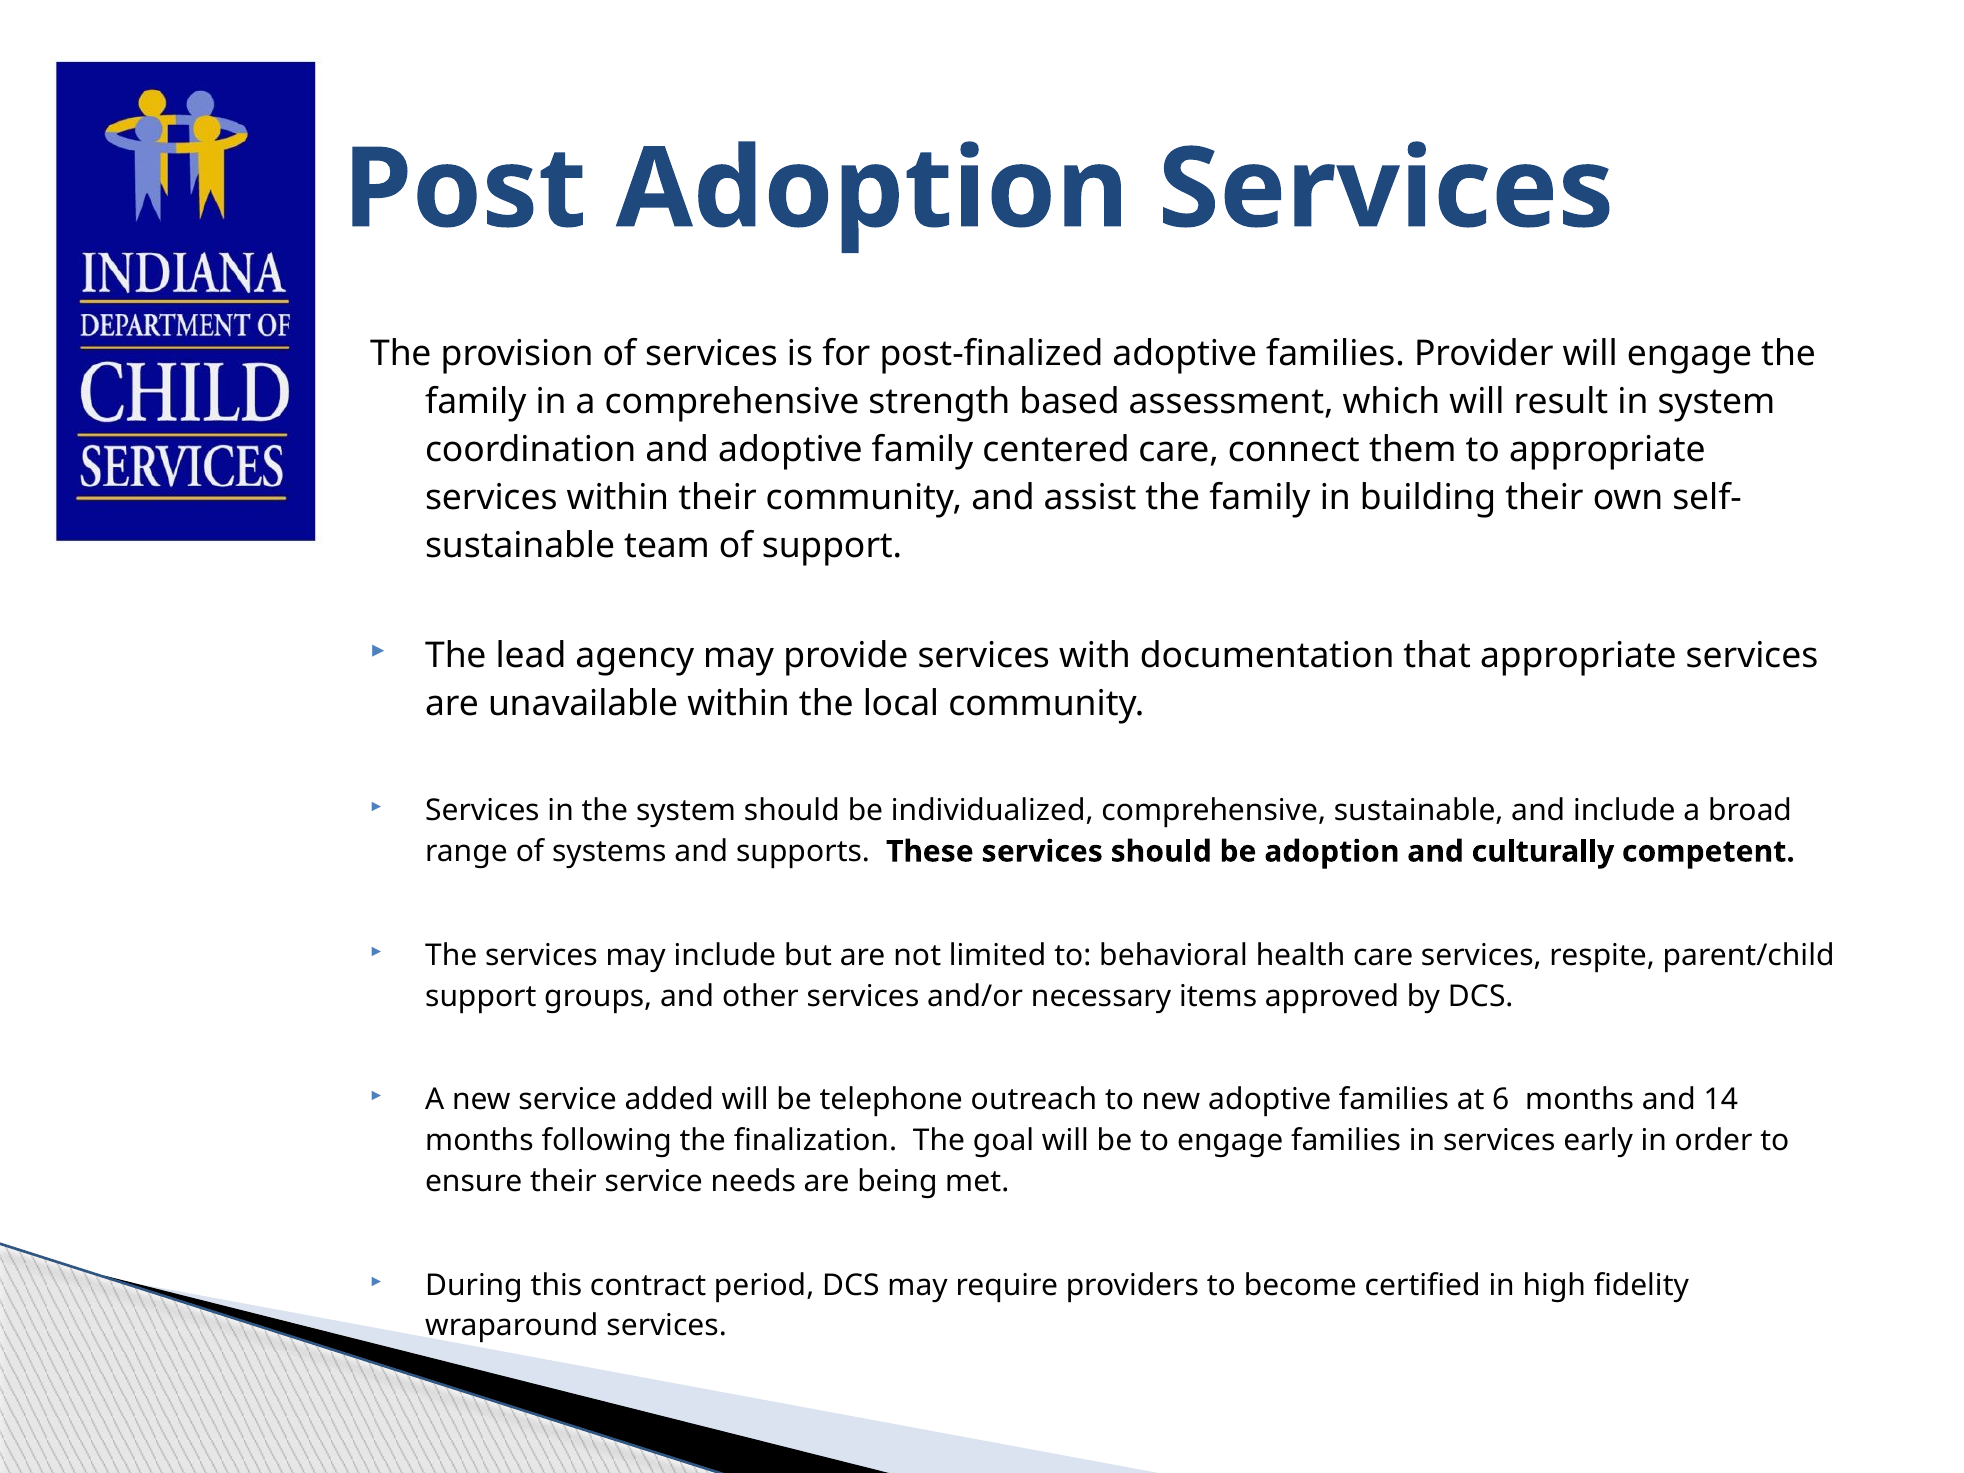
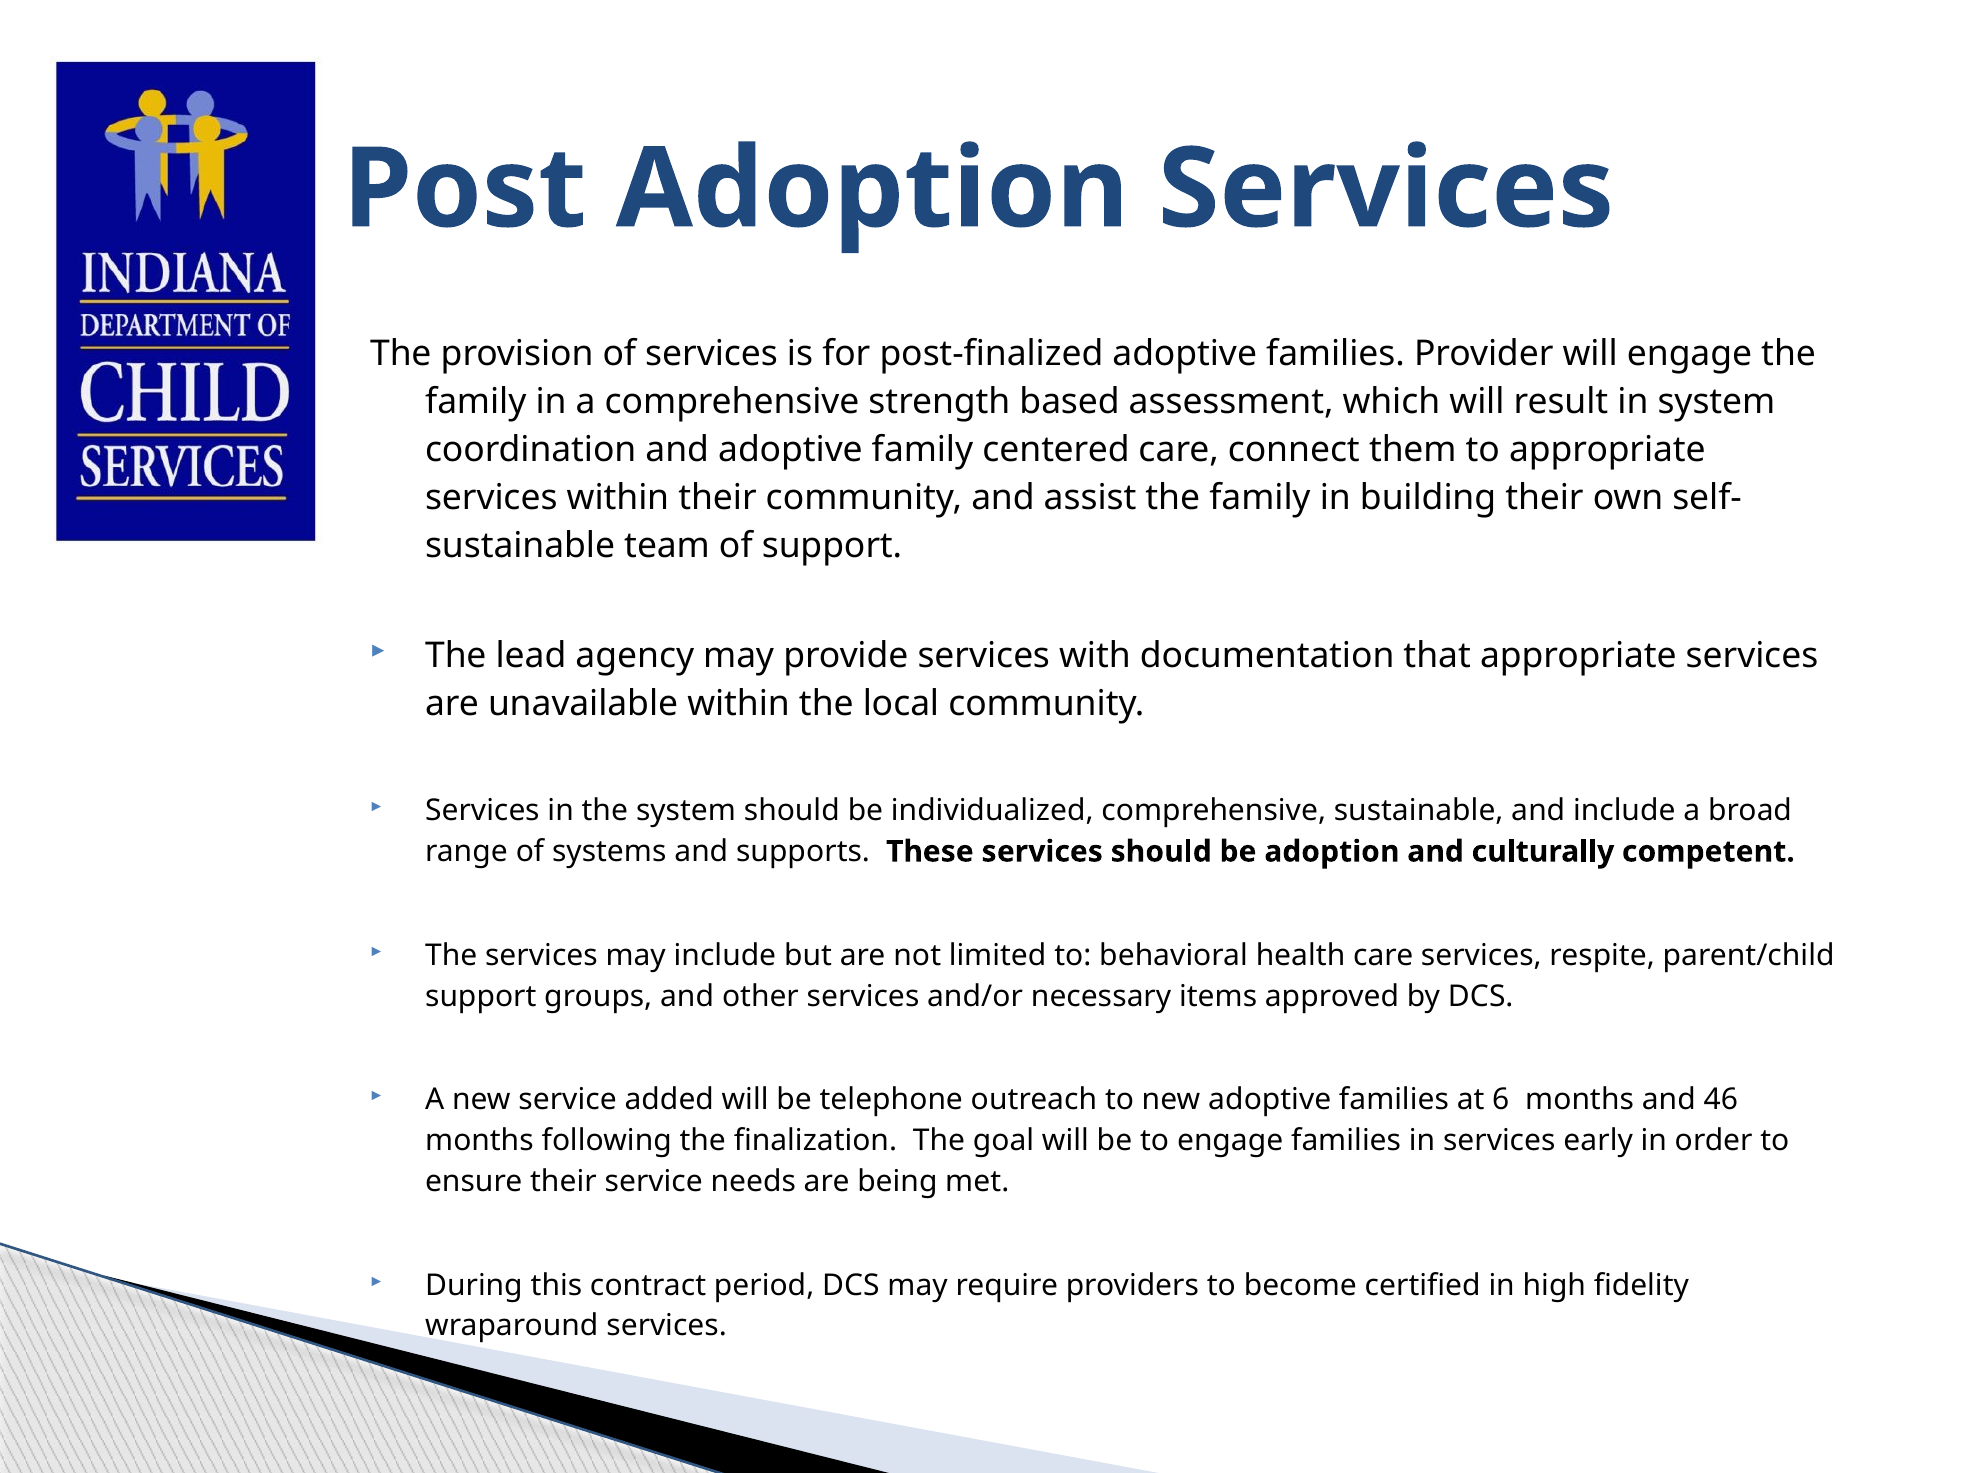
14: 14 -> 46
